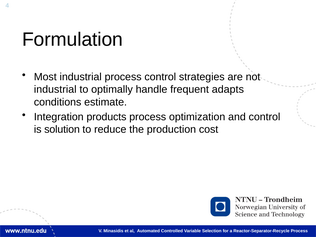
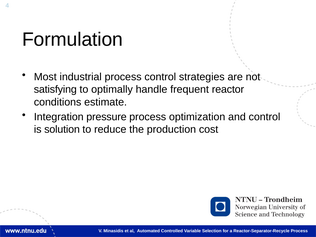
industrial at (55, 89): industrial -> satisfying
adapts: adapts -> reactor
products: products -> pressure
